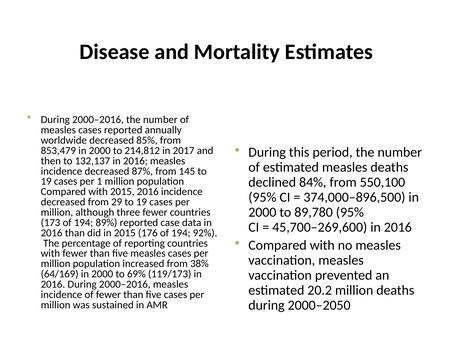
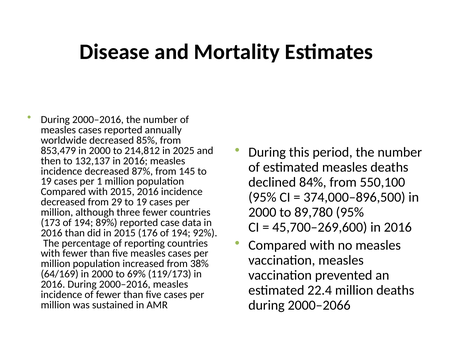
2017: 2017 -> 2025
20.2: 20.2 -> 22.4
2000–2050: 2000–2050 -> 2000–2066
